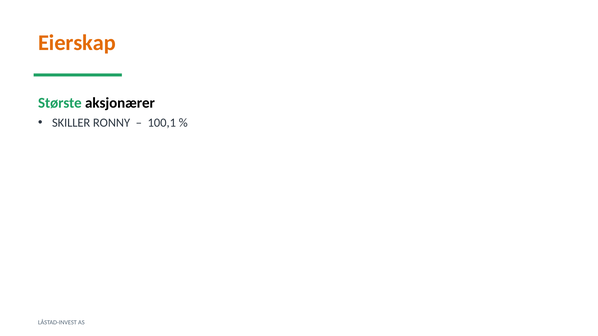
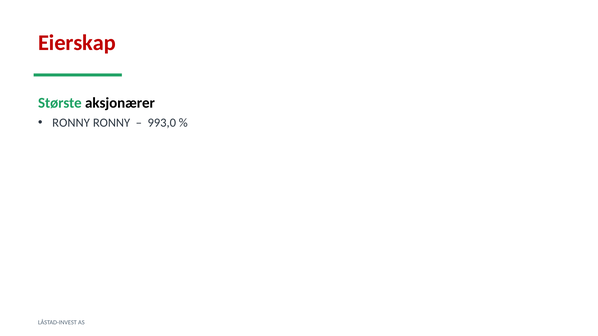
Eierskap colour: orange -> red
SKILLER at (71, 123): SKILLER -> RONNY
100,1: 100,1 -> 993,0
